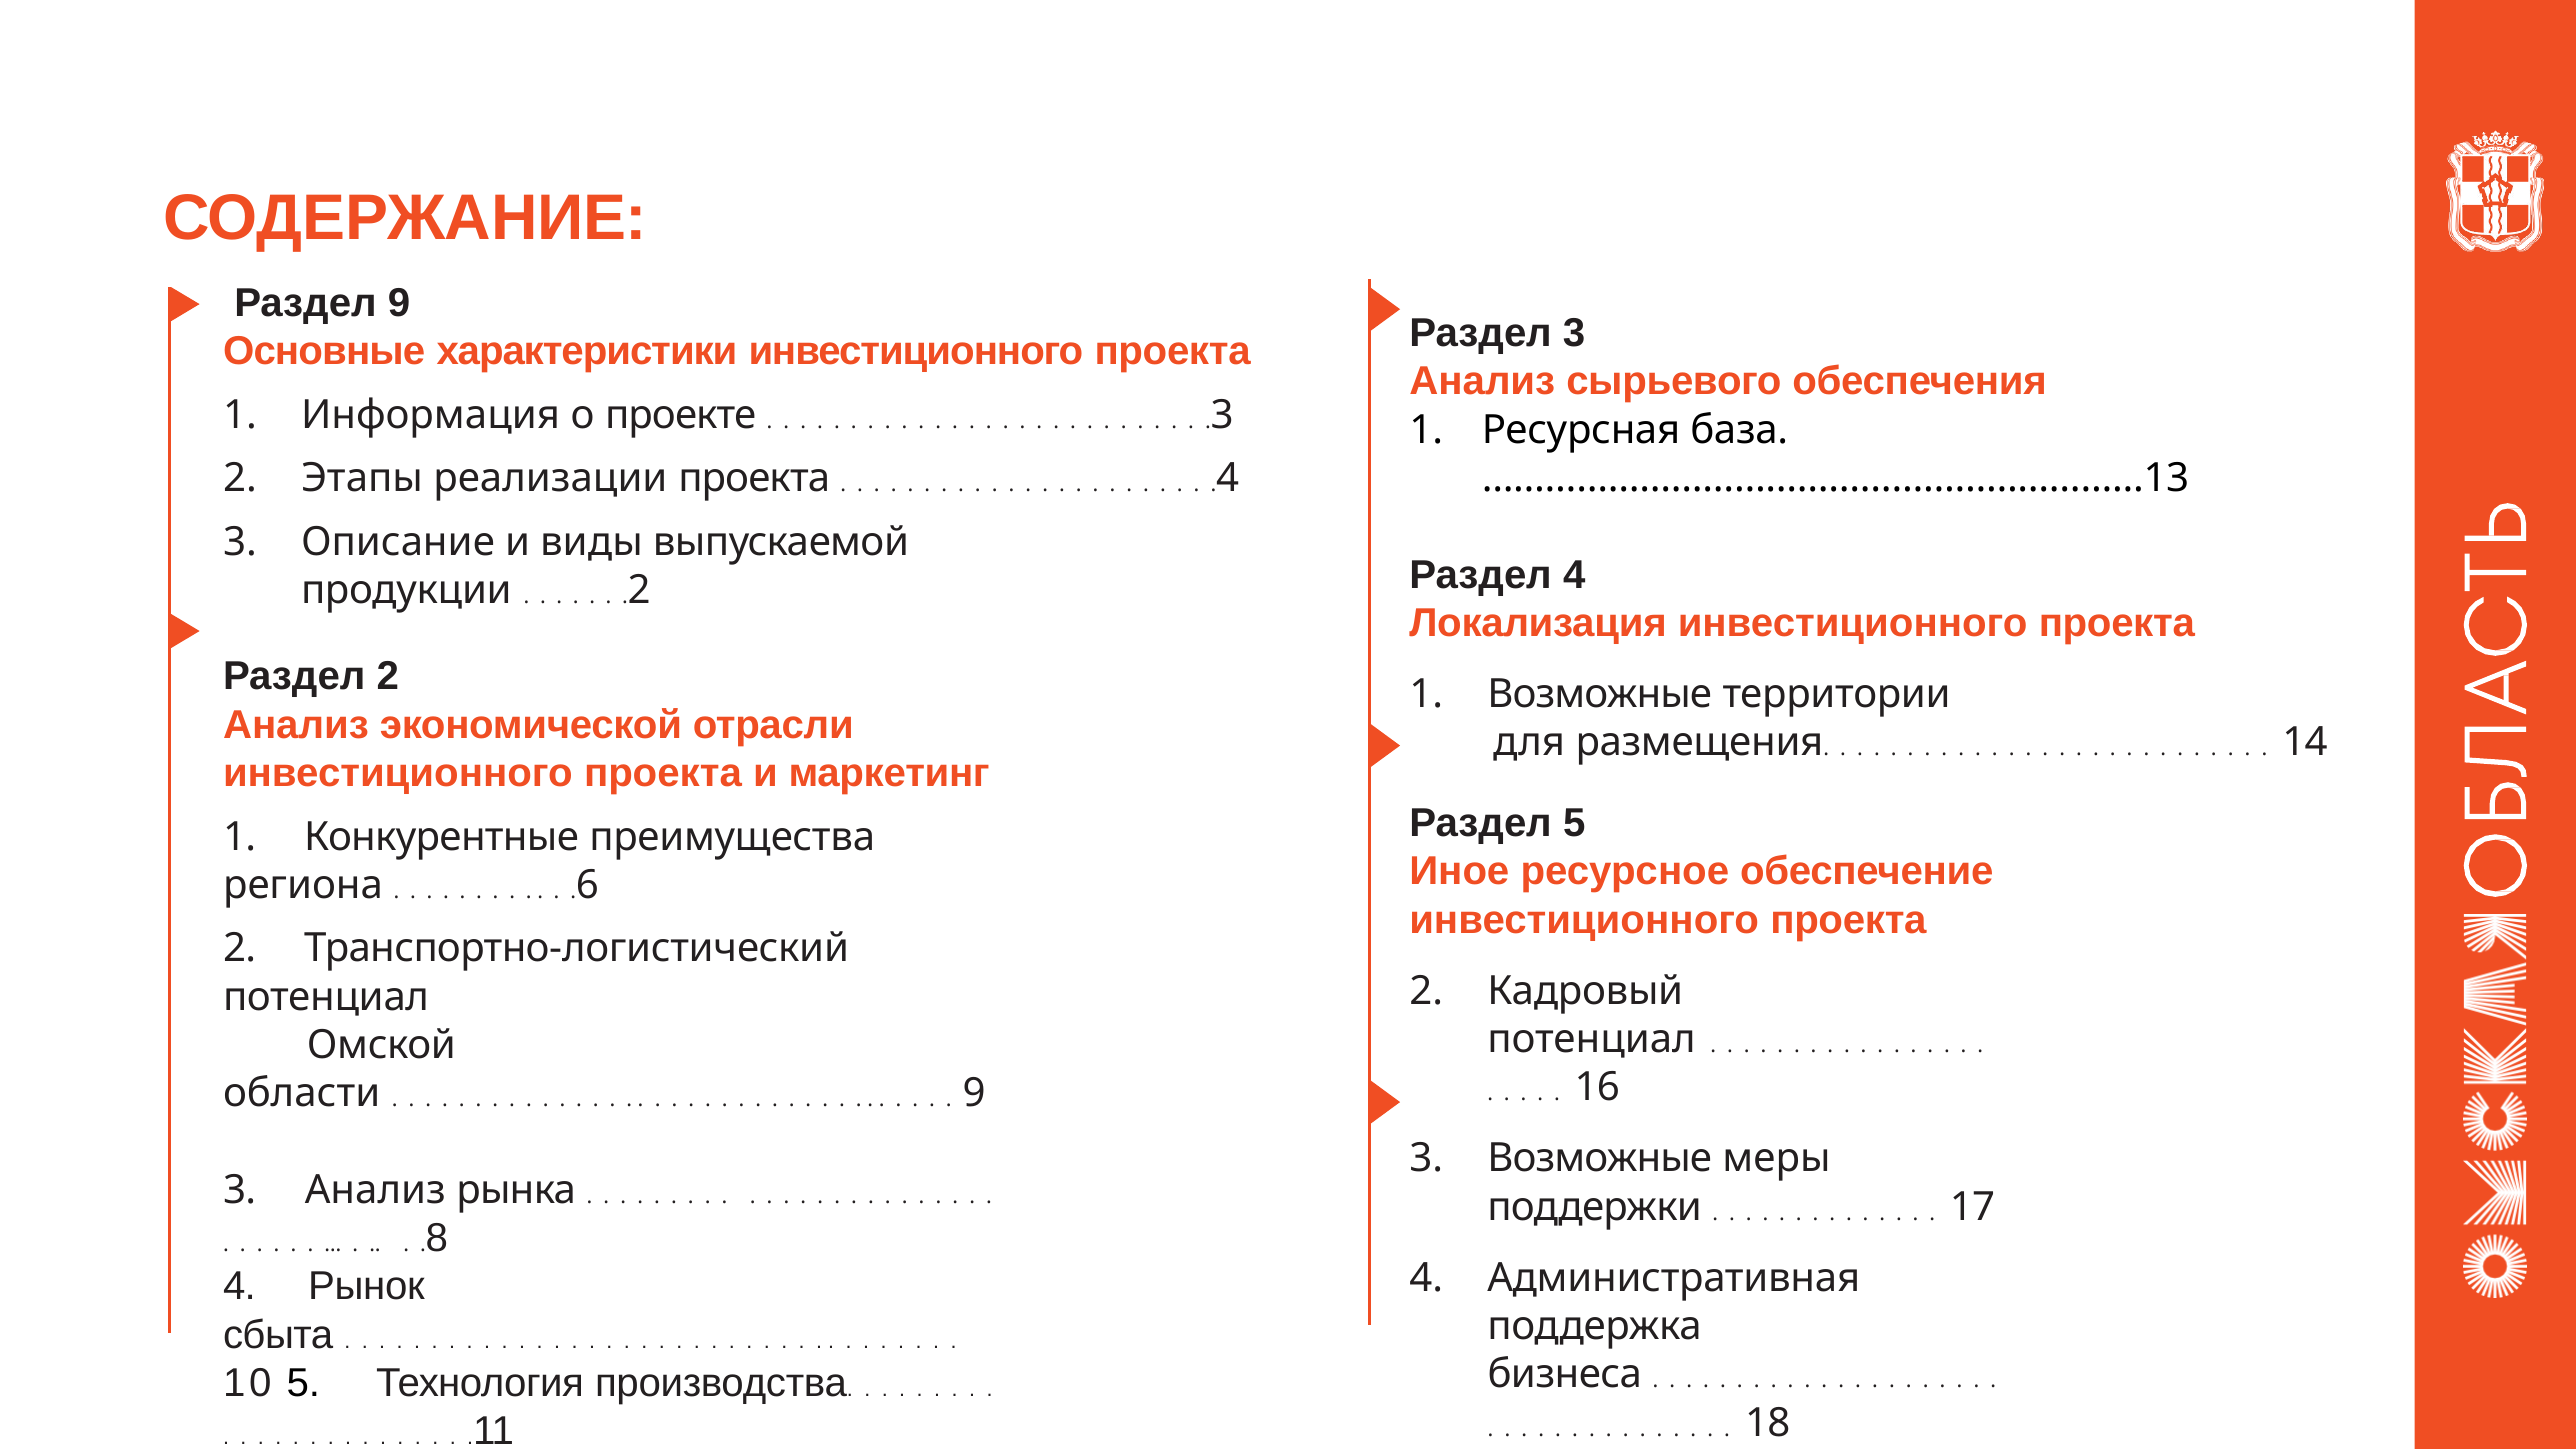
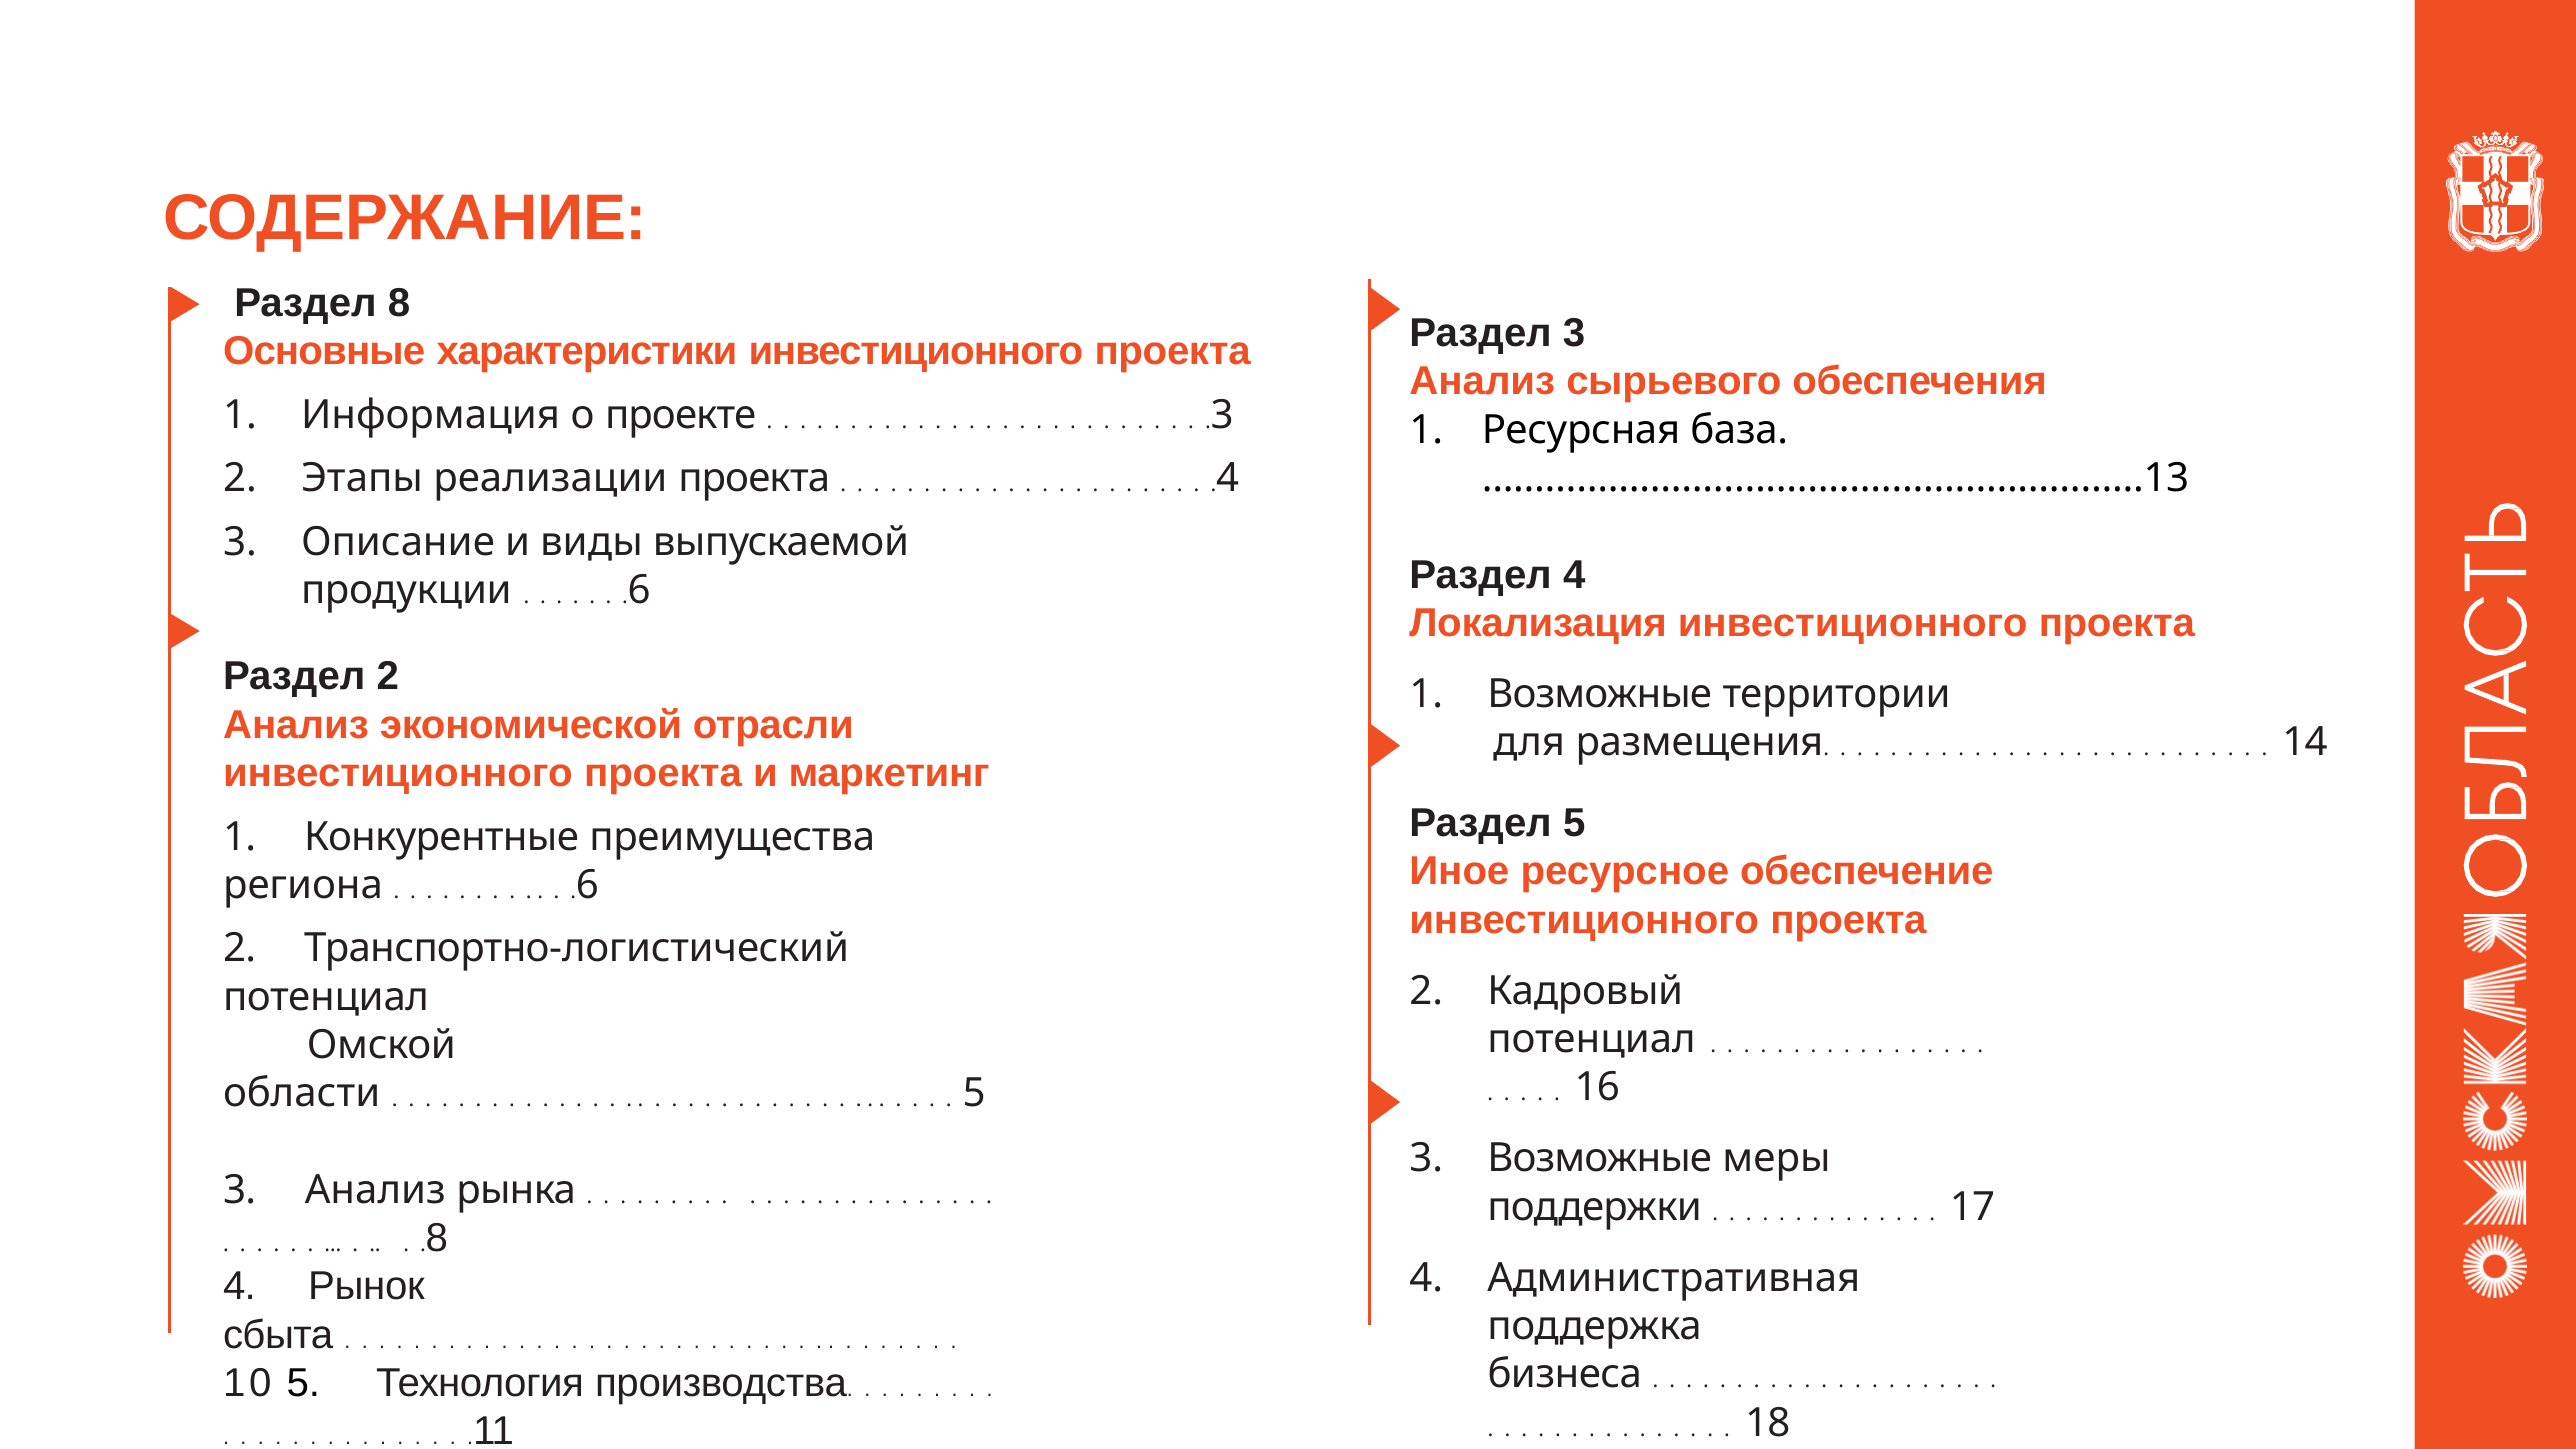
Раздел 9: 9 -> 8
2 at (639, 590): 2 -> 6
9 at (974, 1093): 9 -> 5
